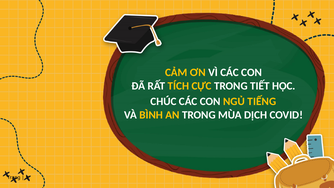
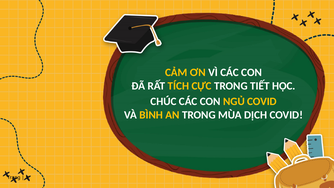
NGỦ TIẾNG: TIẾNG -> COVID
